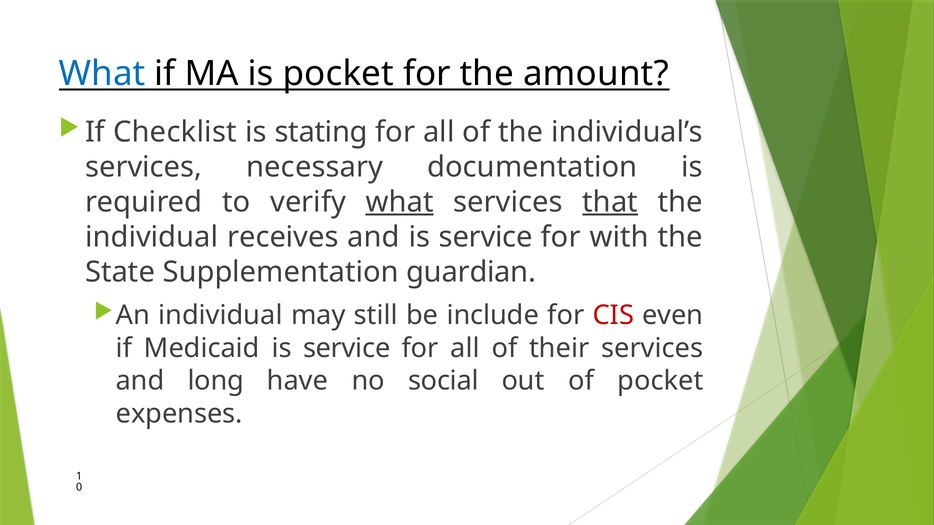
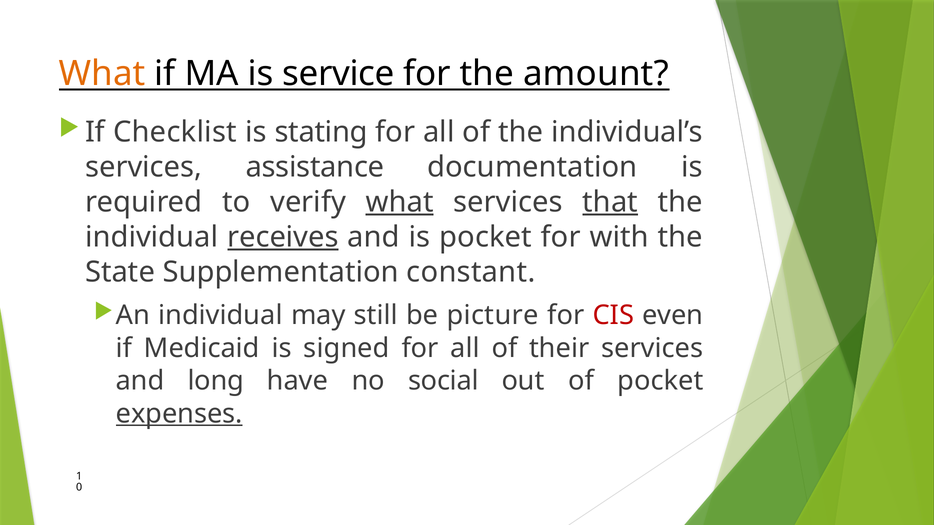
What at (102, 74) colour: blue -> orange
is pocket: pocket -> service
necessary: necessary -> assistance
receives underline: none -> present
and is service: service -> pocket
guardian: guardian -> constant
include: include -> picture
Medicaid is service: service -> signed
expenses underline: none -> present
